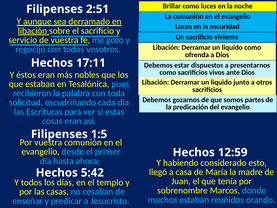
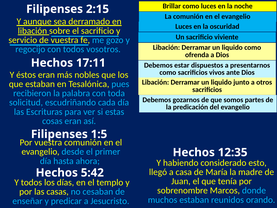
2:51: 2:51 -> 2:15
12:59: 12:59 -> 12:35
